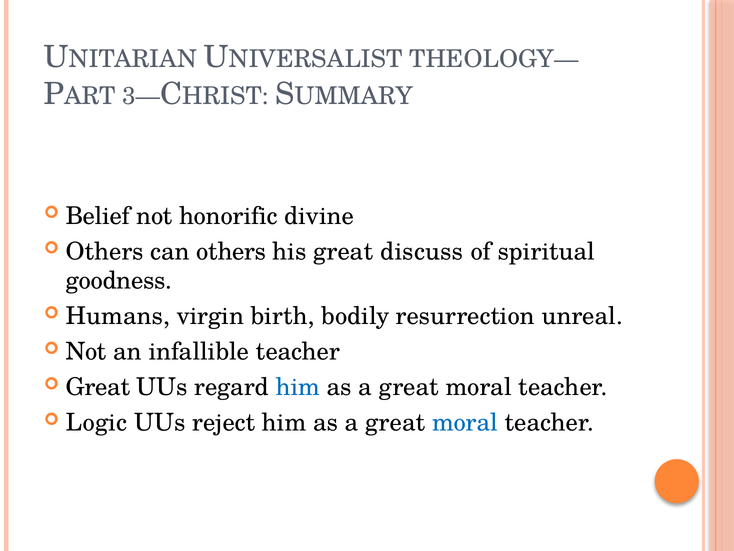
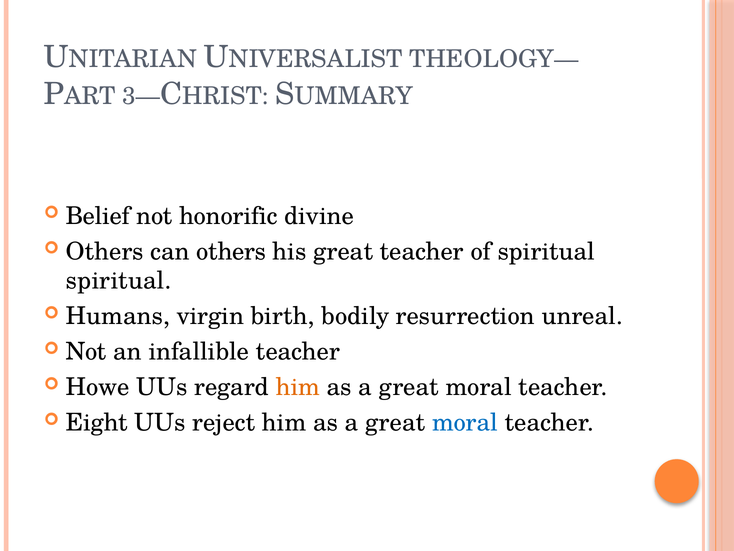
great discuss: discuss -> teacher
goodness at (119, 281): goodness -> spiritual
Great at (98, 387): Great -> Howe
him at (298, 387) colour: blue -> orange
Logic: Logic -> Eight
